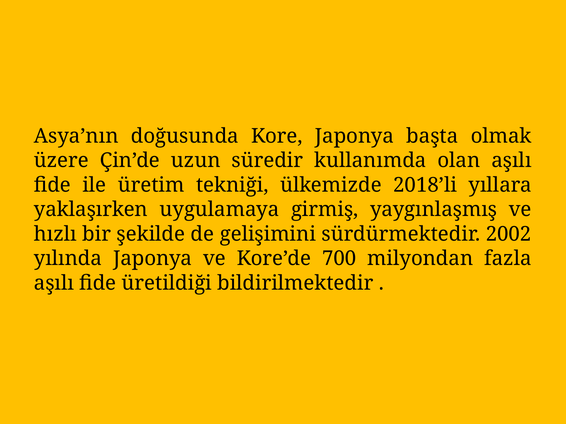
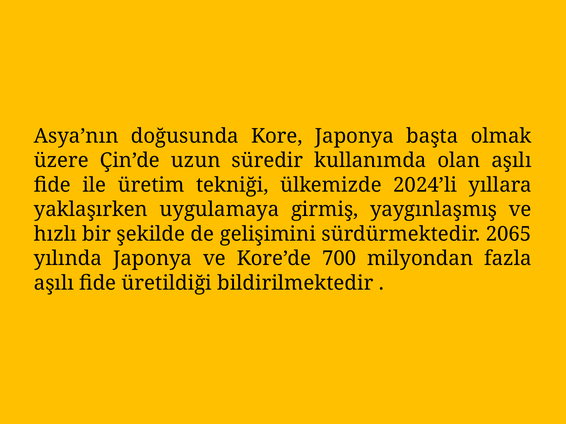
2018’li: 2018’li -> 2024’li
2002: 2002 -> 2065
